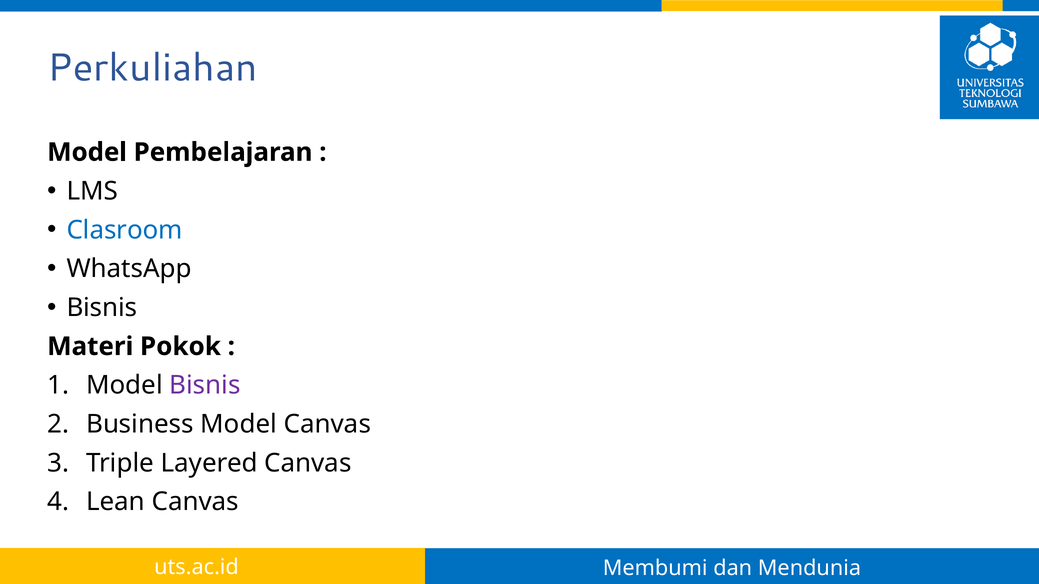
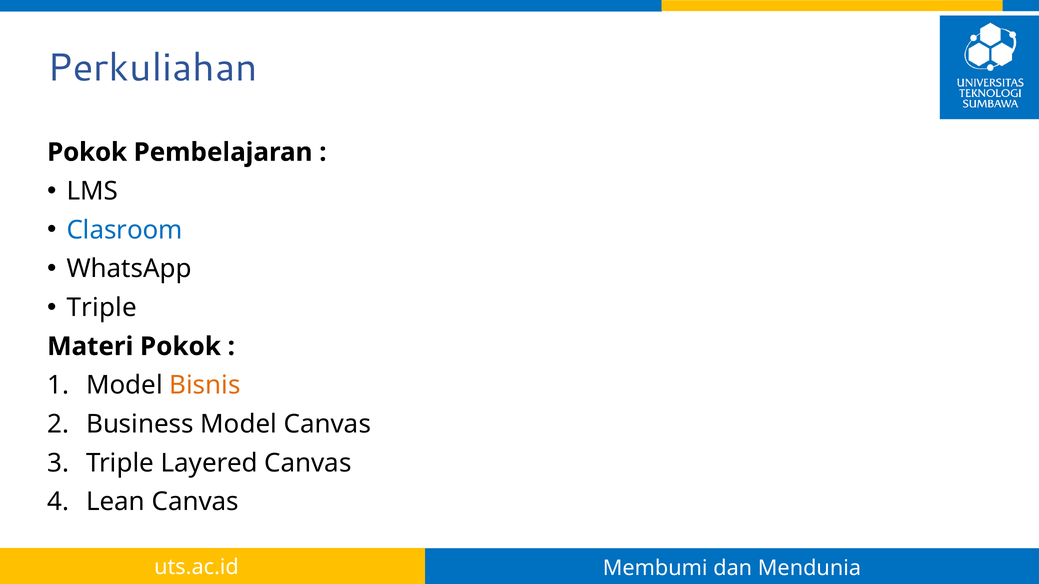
Model at (87, 152): Model -> Pokok
Bisnis at (102, 308): Bisnis -> Triple
Bisnis at (205, 386) colour: purple -> orange
